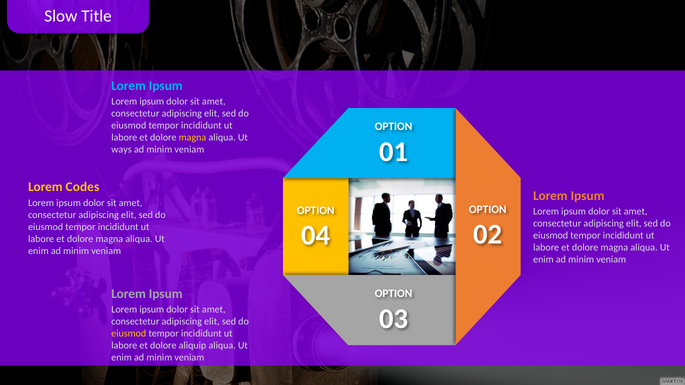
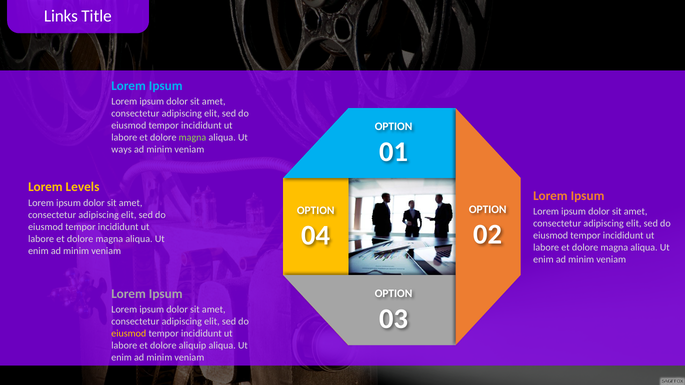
Slow: Slow -> Links
magna at (192, 138) colour: yellow -> light green
Codes: Codes -> Levels
